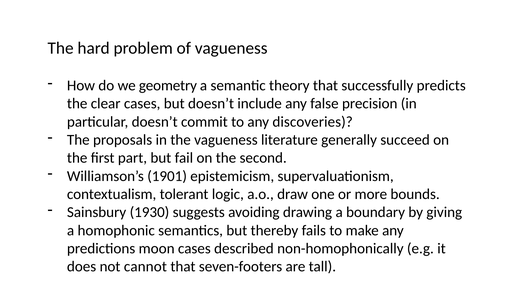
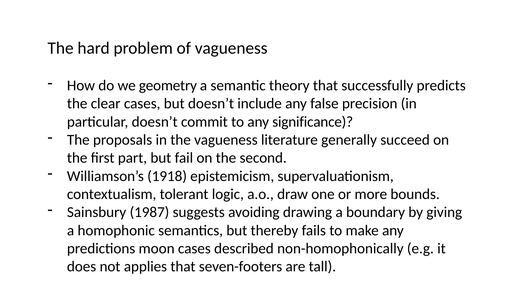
discoveries: discoveries -> significance
1901: 1901 -> 1918
1930: 1930 -> 1987
cannot: cannot -> applies
